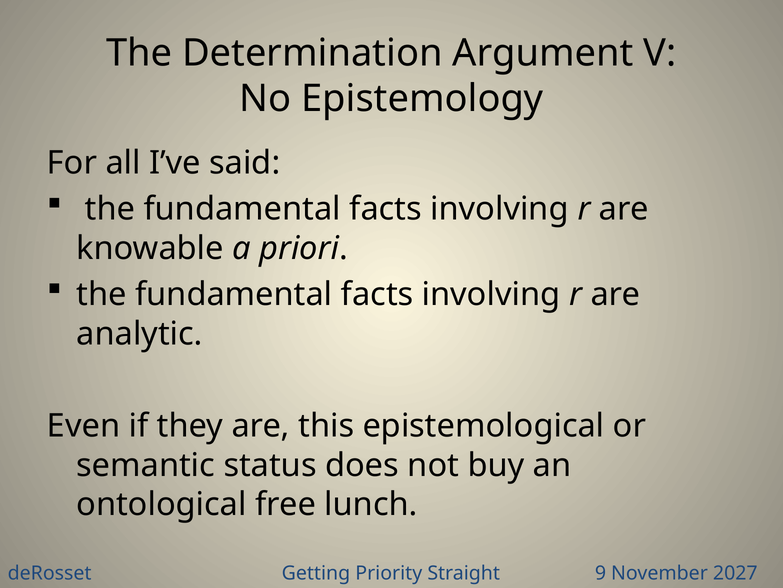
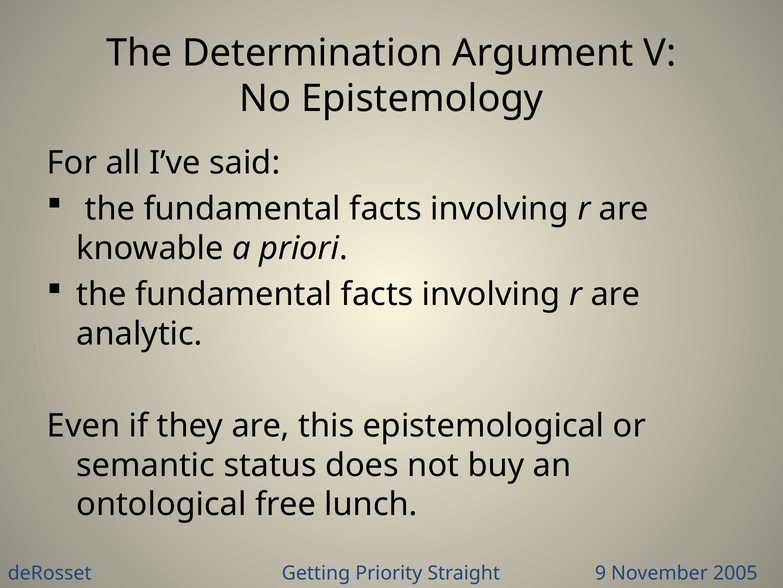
2027: 2027 -> 2005
